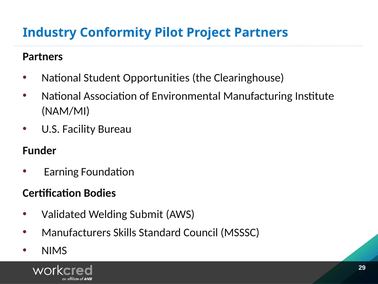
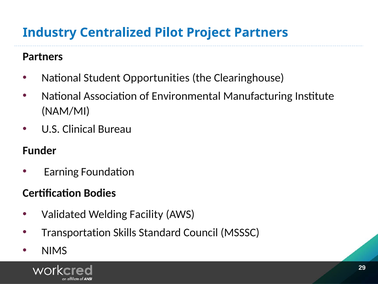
Conformity: Conformity -> Centralized
Facility: Facility -> Clinical
Submit: Submit -> Facility
Manufacturers: Manufacturers -> Transportation
